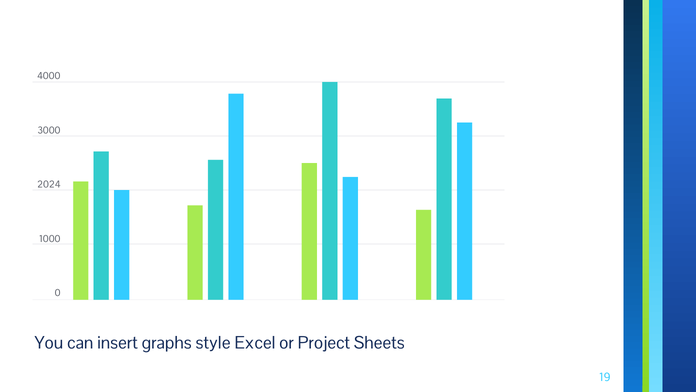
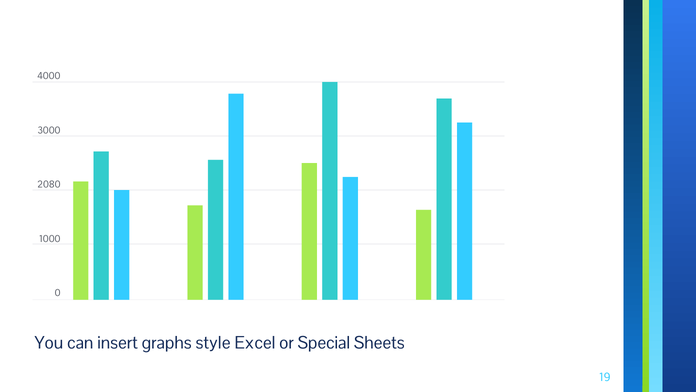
2024: 2024 -> 2080
Project: Project -> Special
